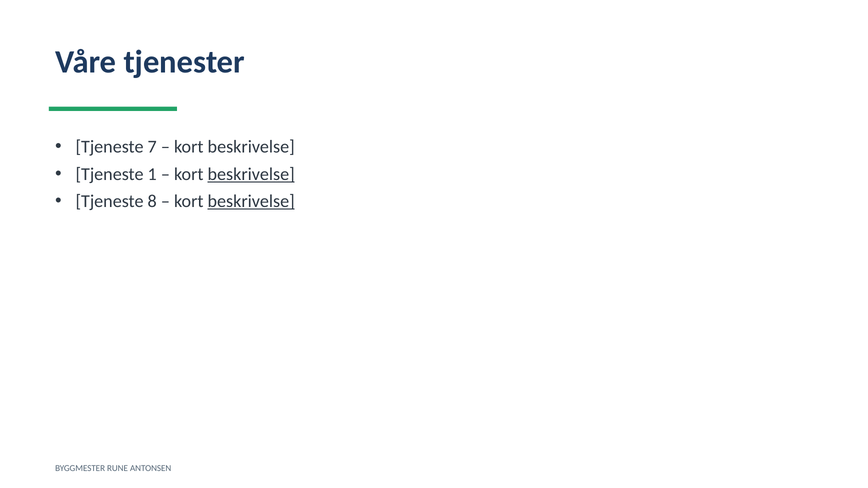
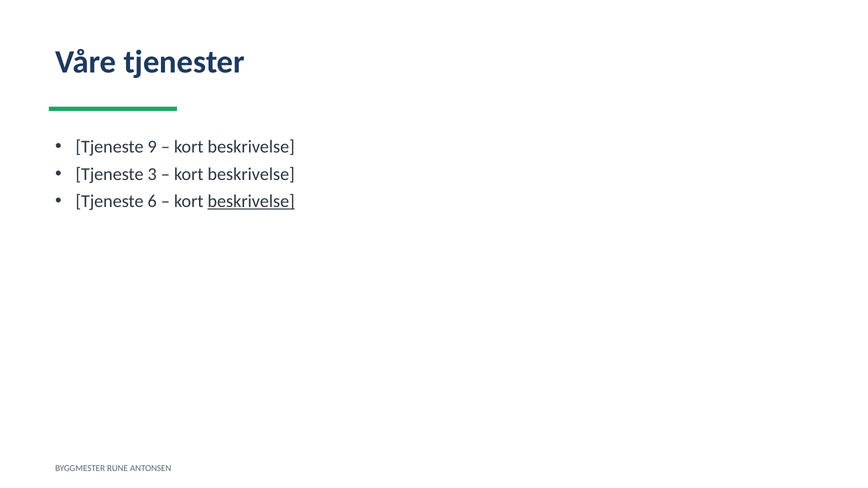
7: 7 -> 9
1: 1 -> 3
beskrivelse at (251, 174) underline: present -> none
8: 8 -> 6
